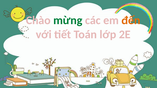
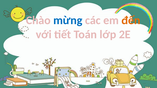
mừng colour: green -> blue
